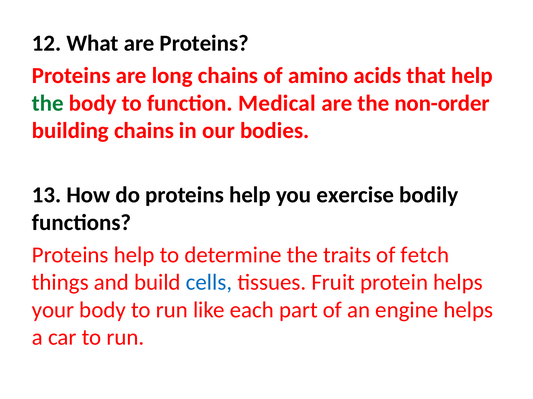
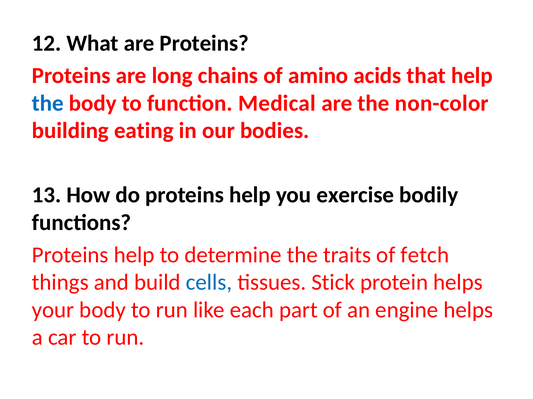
the at (48, 103) colour: green -> blue
non-order: non-order -> non-color
building chains: chains -> eating
Fruit: Fruit -> Stick
